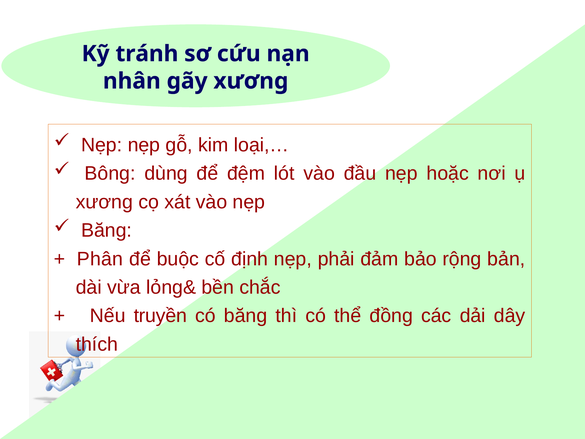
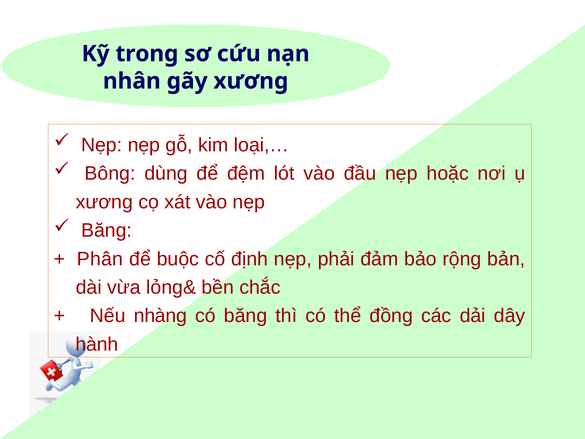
tránh: tránh -> trọng
truyền: truyền -> nhàng
thích: thích -> hành
